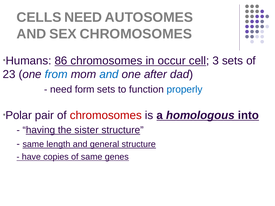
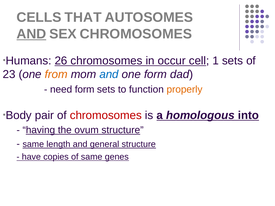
CELLS NEED: NEED -> THAT
AND at (31, 34) underline: none -> present
86: 86 -> 26
3: 3 -> 1
from colour: blue -> orange
one after: after -> form
properly colour: blue -> orange
Polar: Polar -> Body
sister: sister -> ovum
